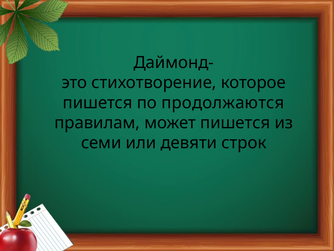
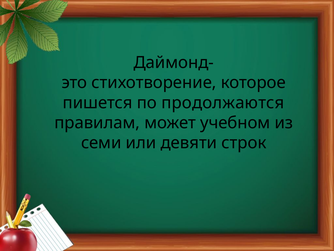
может пишется: пишется -> учебном
